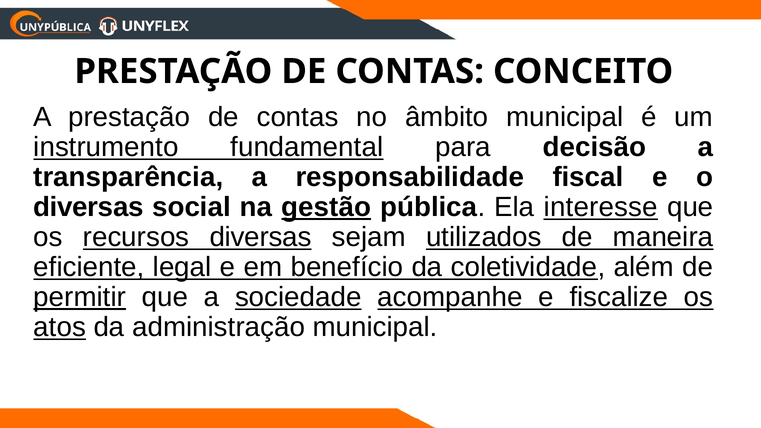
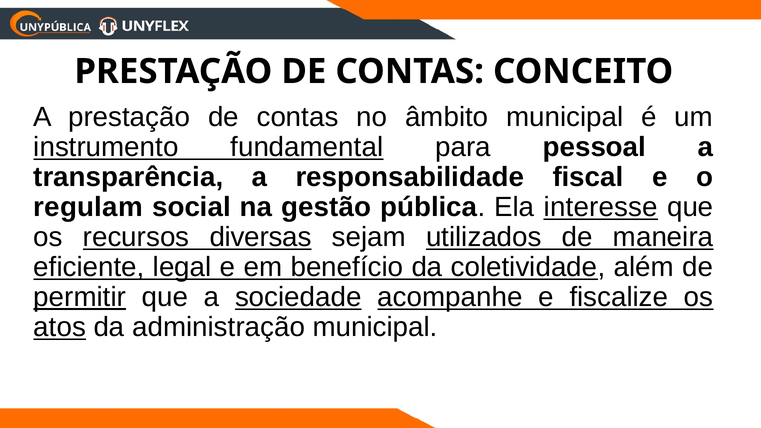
decisão: decisão -> pessoal
diversas at (88, 207): diversas -> regulam
gestão underline: present -> none
